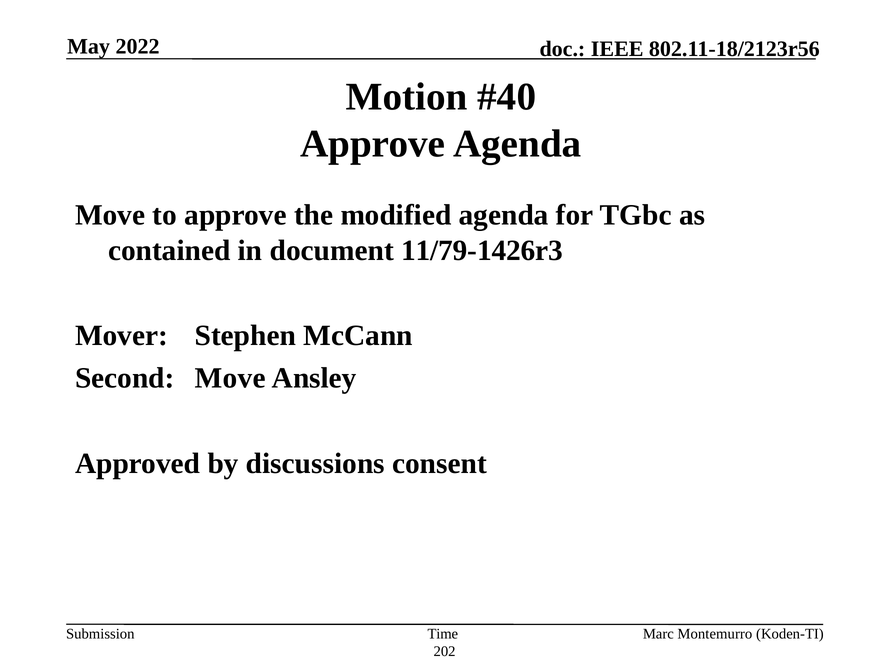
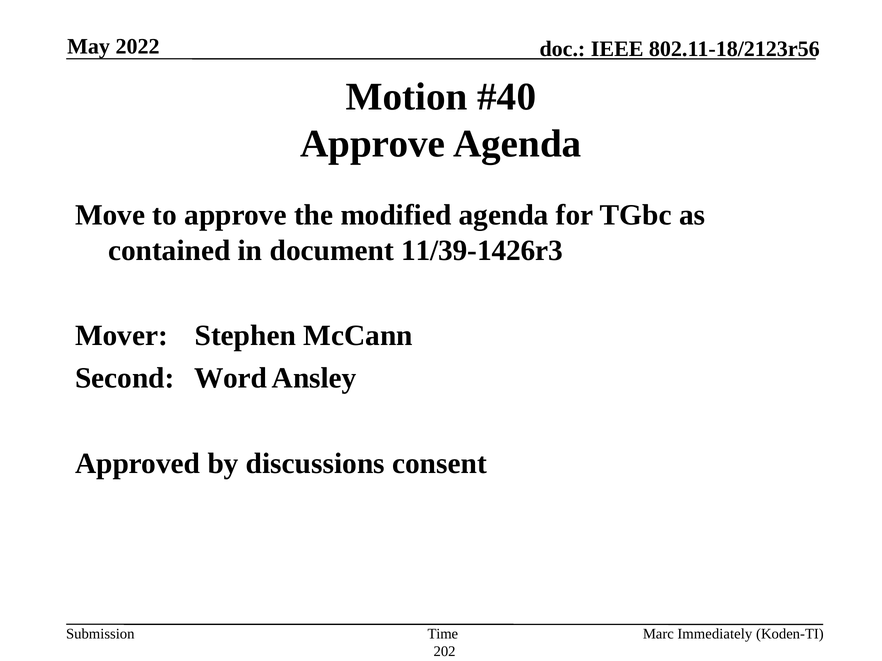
11/79-1426r3: 11/79-1426r3 -> 11/39-1426r3
Second Move: Move -> Word
Montemurro: Montemurro -> Immediately
